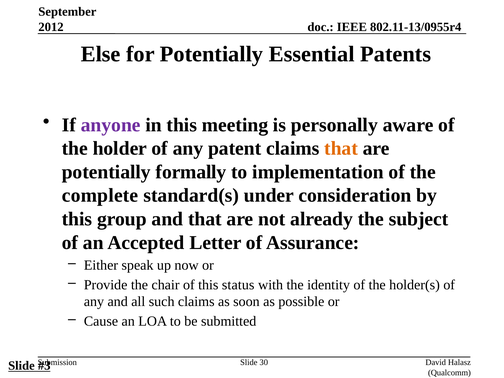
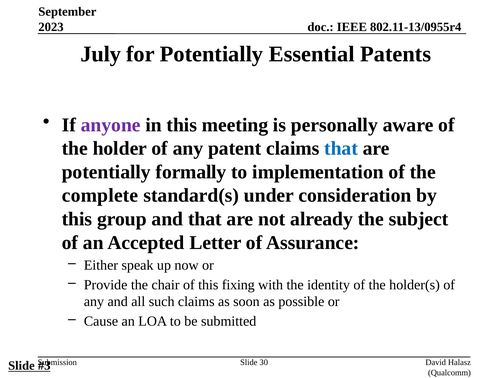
2012: 2012 -> 2023
Else: Else -> July
that at (341, 148) colour: orange -> blue
status: status -> fixing
